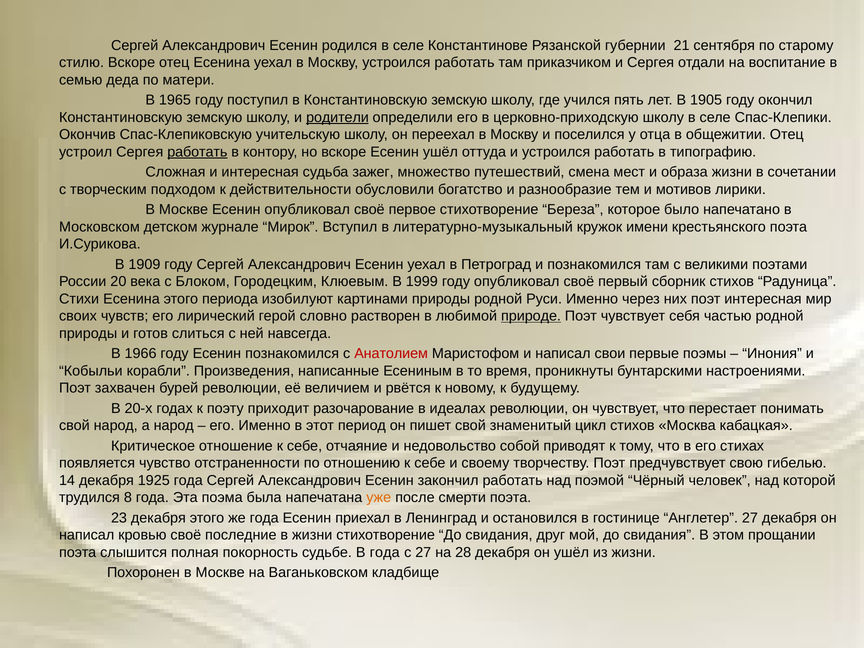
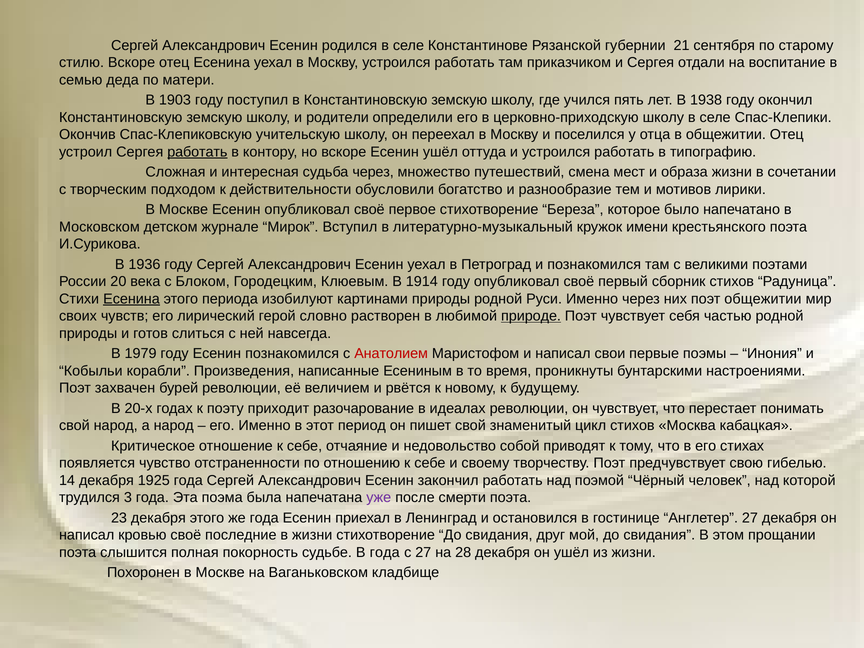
1965: 1965 -> 1903
1905: 1905 -> 1938
родители underline: present -> none
судьба зажег: зажег -> через
1909: 1909 -> 1936
1999: 1999 -> 1914
Есенина at (131, 299) underline: none -> present
поэт интересная: интересная -> общежитии
1966: 1966 -> 1979
8: 8 -> 3
уже colour: orange -> purple
